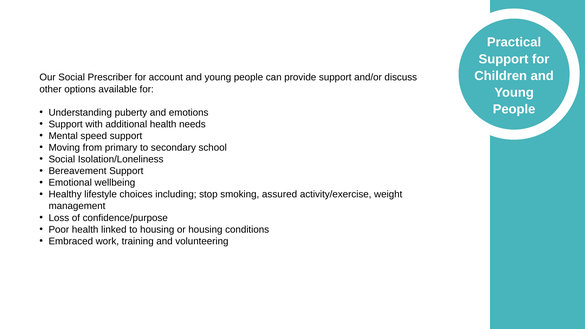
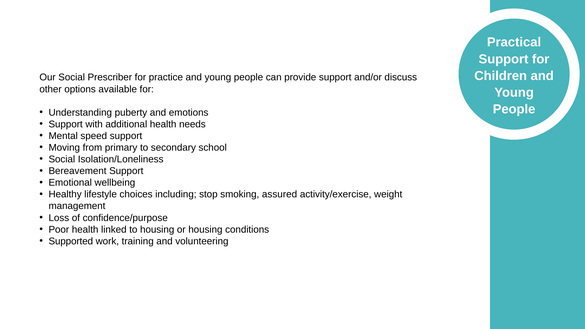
account: account -> practice
Embraced: Embraced -> Supported
